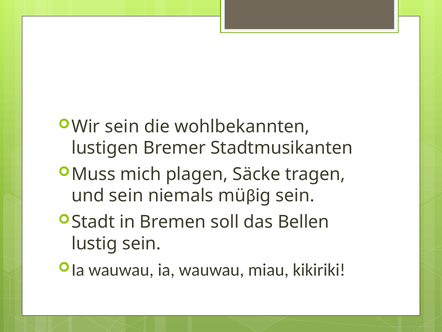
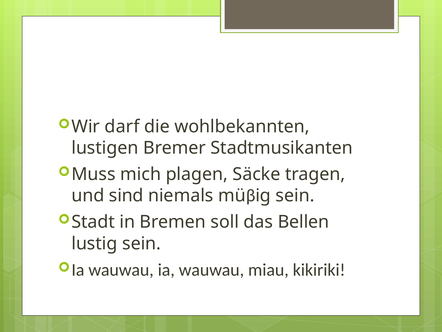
Wir sein: sein -> darf
und sein: sein -> sind
